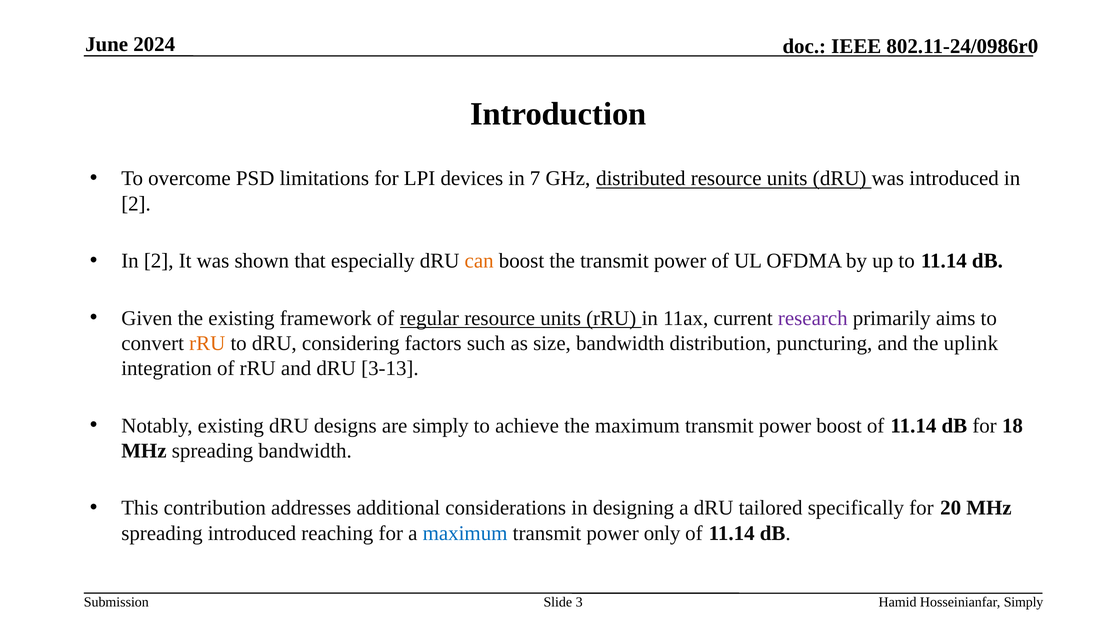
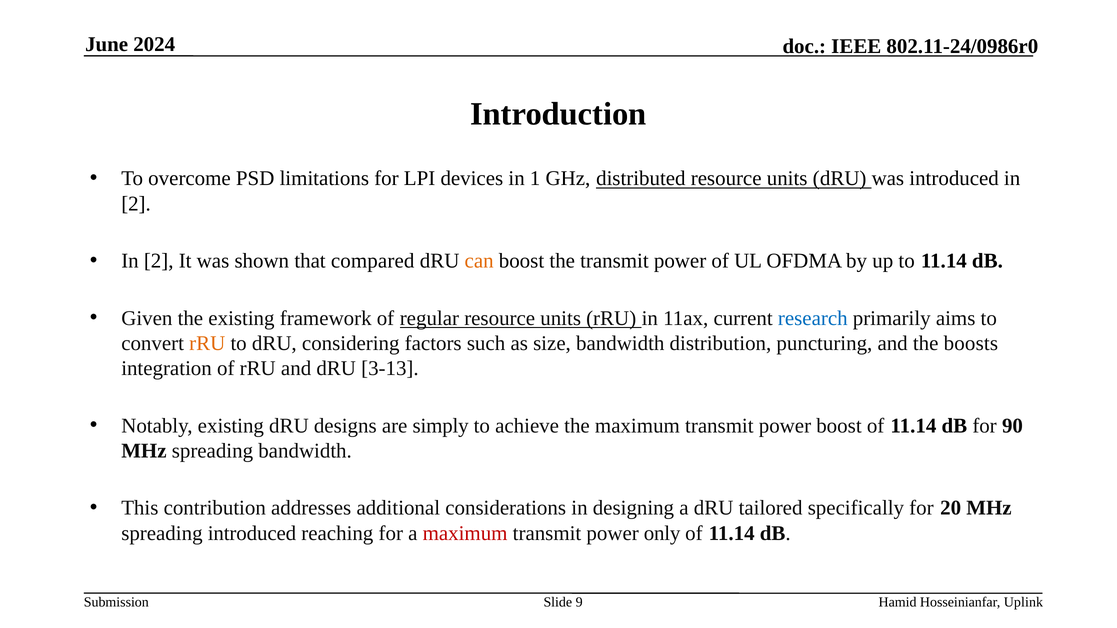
7: 7 -> 1
especially: especially -> compared
research colour: purple -> blue
uplink: uplink -> boosts
18: 18 -> 90
maximum at (465, 533) colour: blue -> red
3: 3 -> 9
Hosseinianfar Simply: Simply -> Uplink
